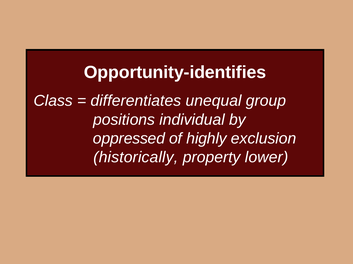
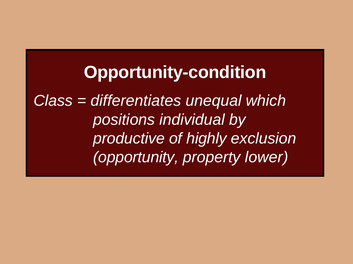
Opportunity-identifies: Opportunity-identifies -> Opportunity-condition
group: group -> which
oppressed: oppressed -> productive
historically: historically -> opportunity
